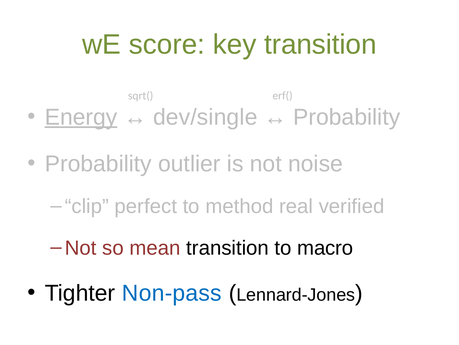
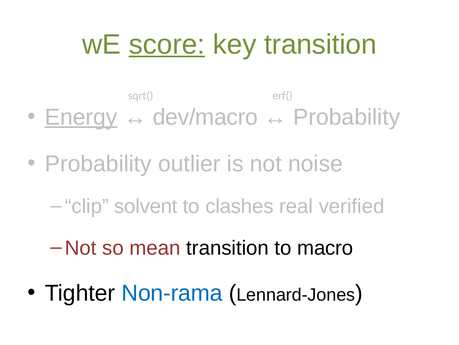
score underline: none -> present
dev/single: dev/single -> dev/macro
perfect: perfect -> solvent
method: method -> clashes
Non-pass: Non-pass -> Non-rama
